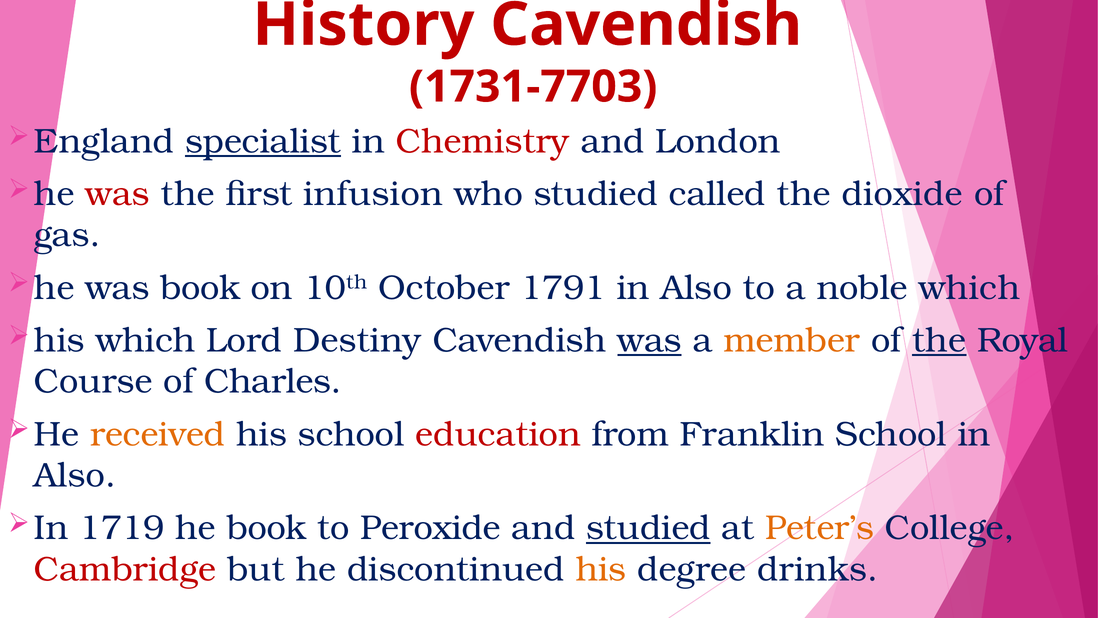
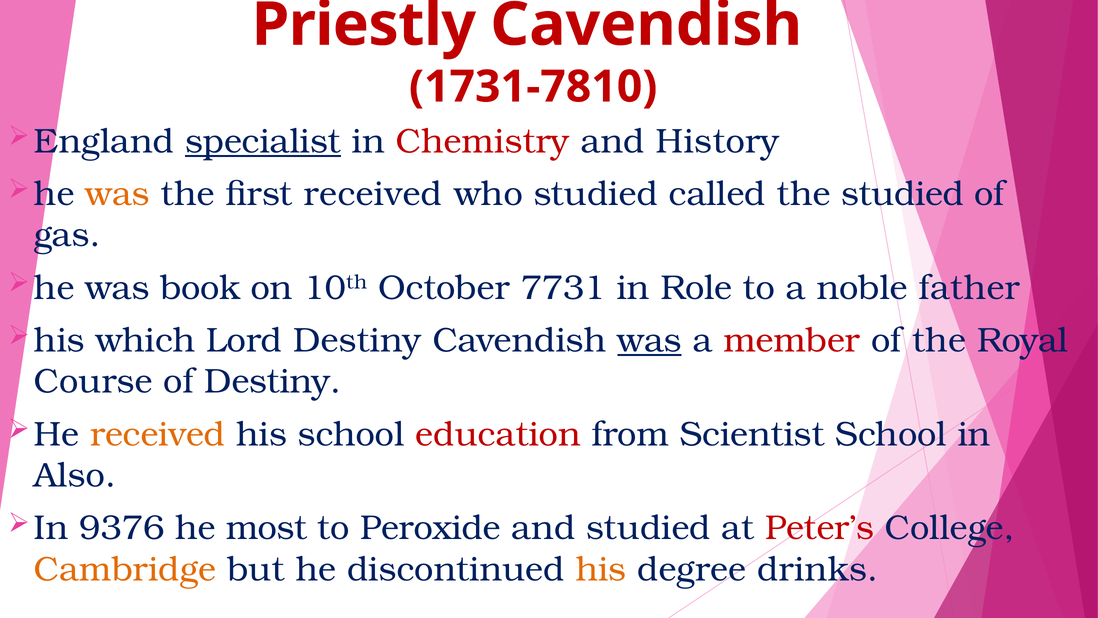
History: History -> Priestly
1731-7703: 1731-7703 -> 1731-7810
London: London -> History
was at (118, 194) colour: red -> orange
first infusion: infusion -> received
the dioxide: dioxide -> studied
1791: 1791 -> 7731
Also at (696, 288): Also -> Role
noble which: which -> father
member colour: orange -> red
the at (939, 340) underline: present -> none
of Charles: Charles -> Destiny
Franklin: Franklin -> Scientist
1719: 1719 -> 9376
he book: book -> most
studied at (648, 528) underline: present -> none
Peter’s colour: orange -> red
Cambridge colour: red -> orange
